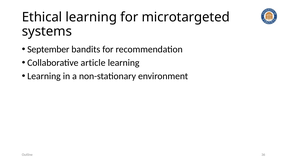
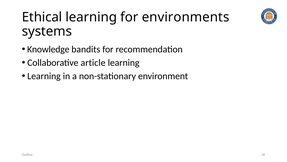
microtargeted: microtargeted -> environments
September: September -> Knowledge
